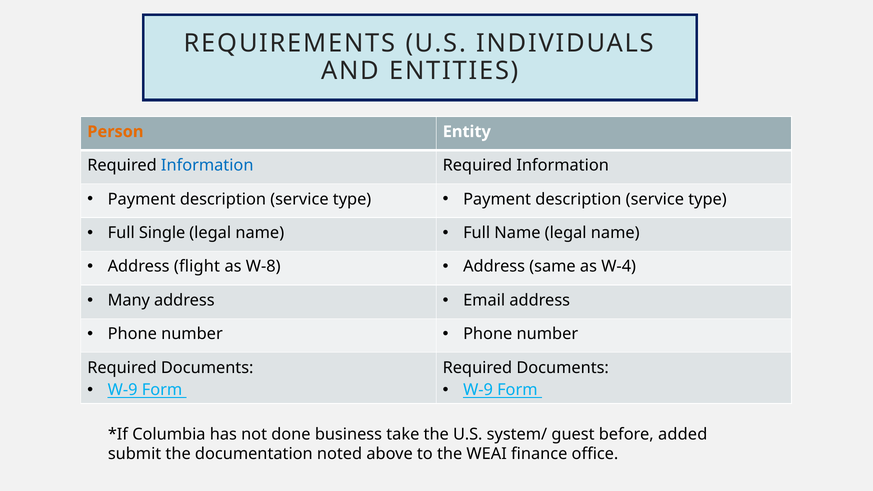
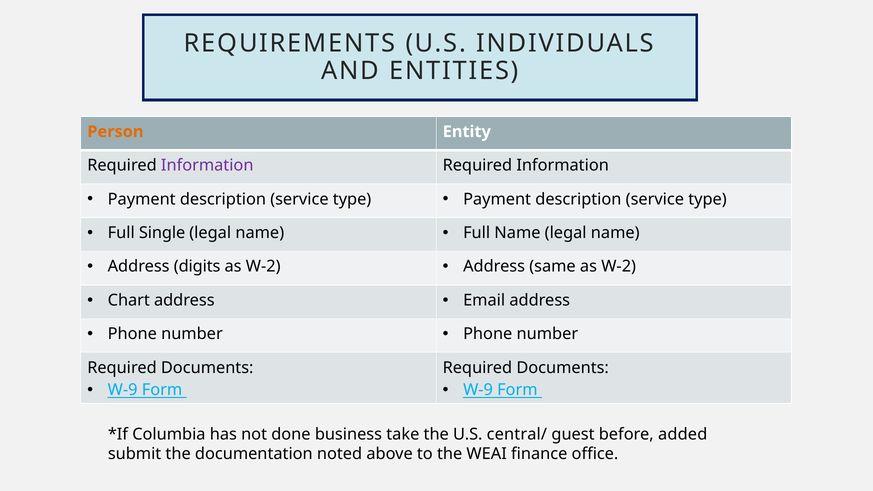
Information at (207, 165) colour: blue -> purple
flight: flight -> digits
W-8 at (263, 267): W-8 -> W-2
same as W-4: W-4 -> W-2
Many: Many -> Chart
system/: system/ -> central/
